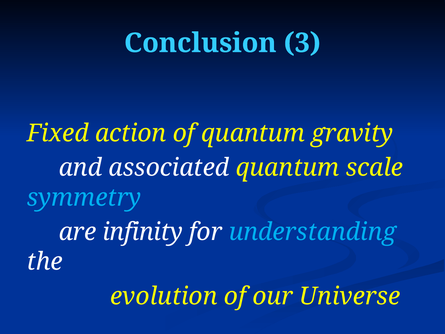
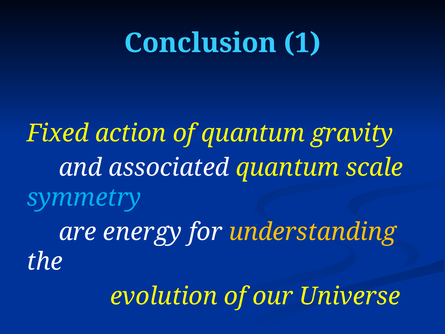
3: 3 -> 1
infinity: infinity -> energy
understanding colour: light blue -> yellow
